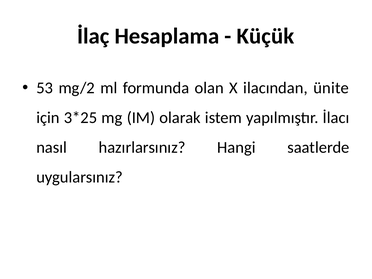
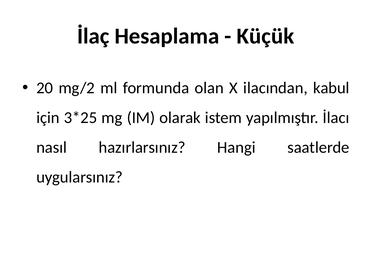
53: 53 -> 20
ünite: ünite -> kabul
